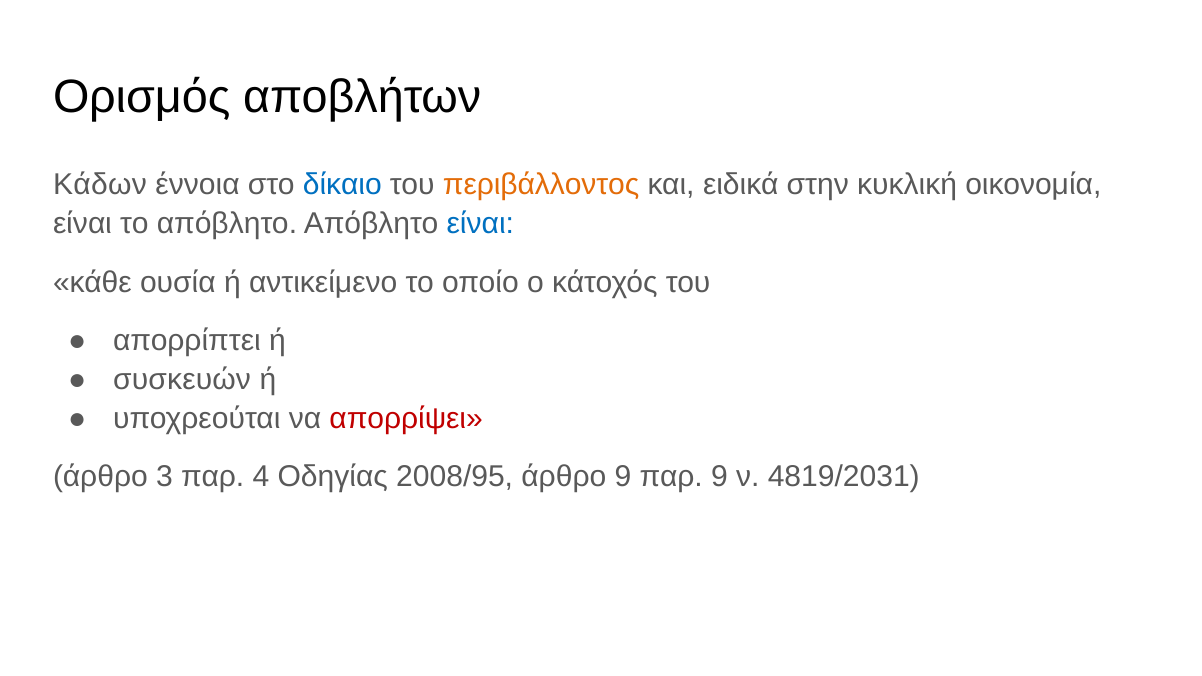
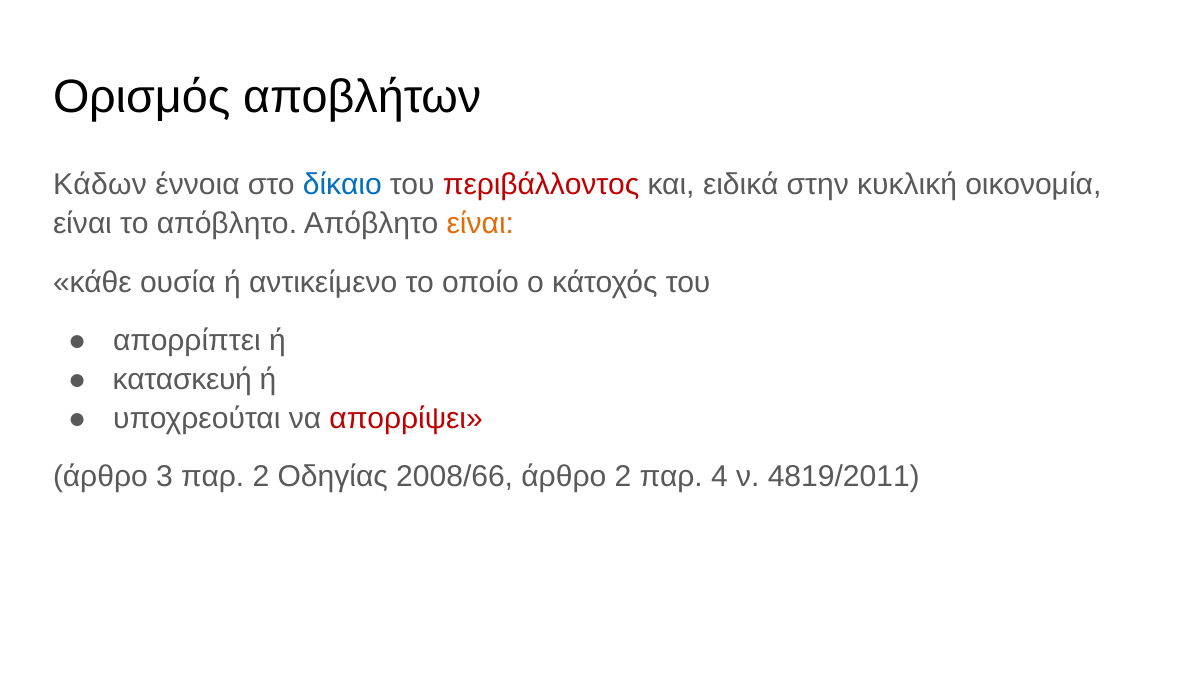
περιβάλλοντος colour: orange -> red
είναι at (480, 224) colour: blue -> orange
συσκευών: συσκευών -> κατασκευή
παρ 4: 4 -> 2
2008/95: 2008/95 -> 2008/66
άρθρο 9: 9 -> 2
παρ 9: 9 -> 4
4819/2031: 4819/2031 -> 4819/2011
